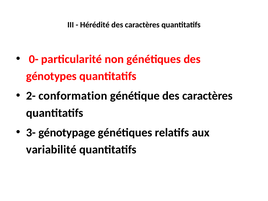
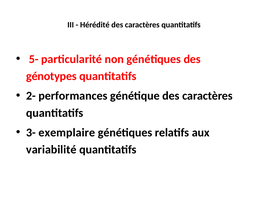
0-: 0- -> 5-
conformation: conformation -> performances
génotypage: génotypage -> exemplaire
